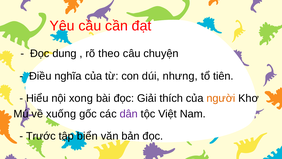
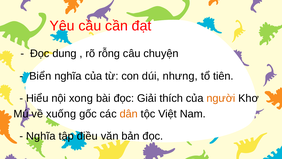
theo: theo -> rỗng
Điều: Điều -> Biển
dân colour: purple -> orange
Trước at (41, 136): Trước -> Nghĩa
biển: biển -> điều
